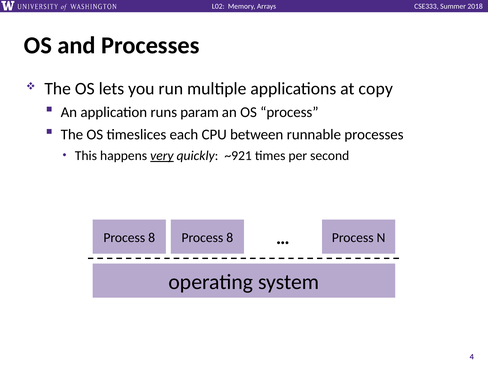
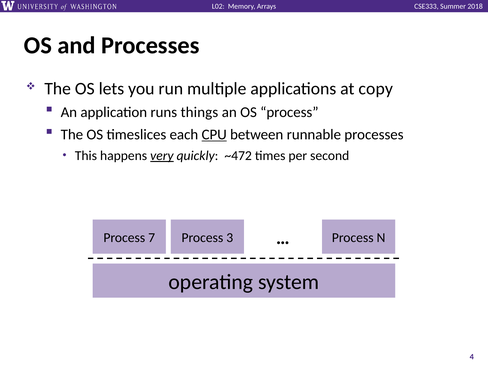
param: param -> things
CPU underline: none -> present
~921: ~921 -> ~472
8 at (152, 238): 8 -> 7
8 at (230, 238): 8 -> 3
